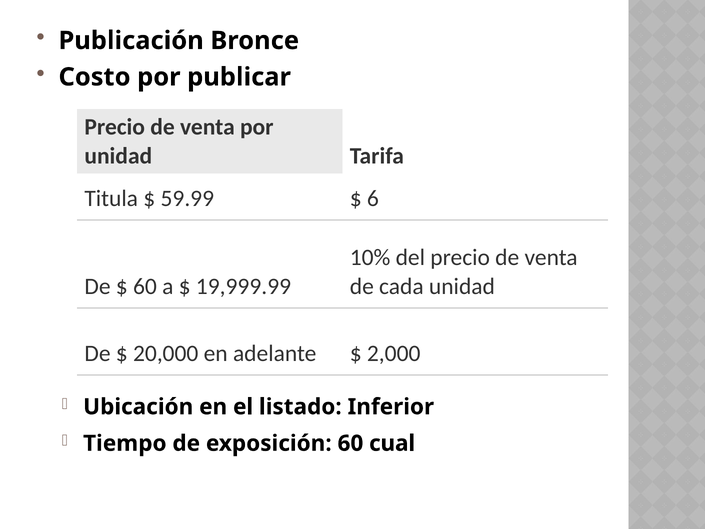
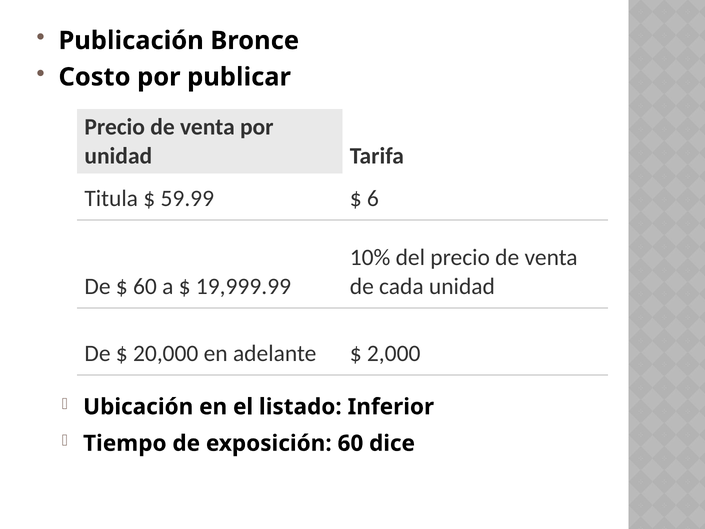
cual: cual -> dice
